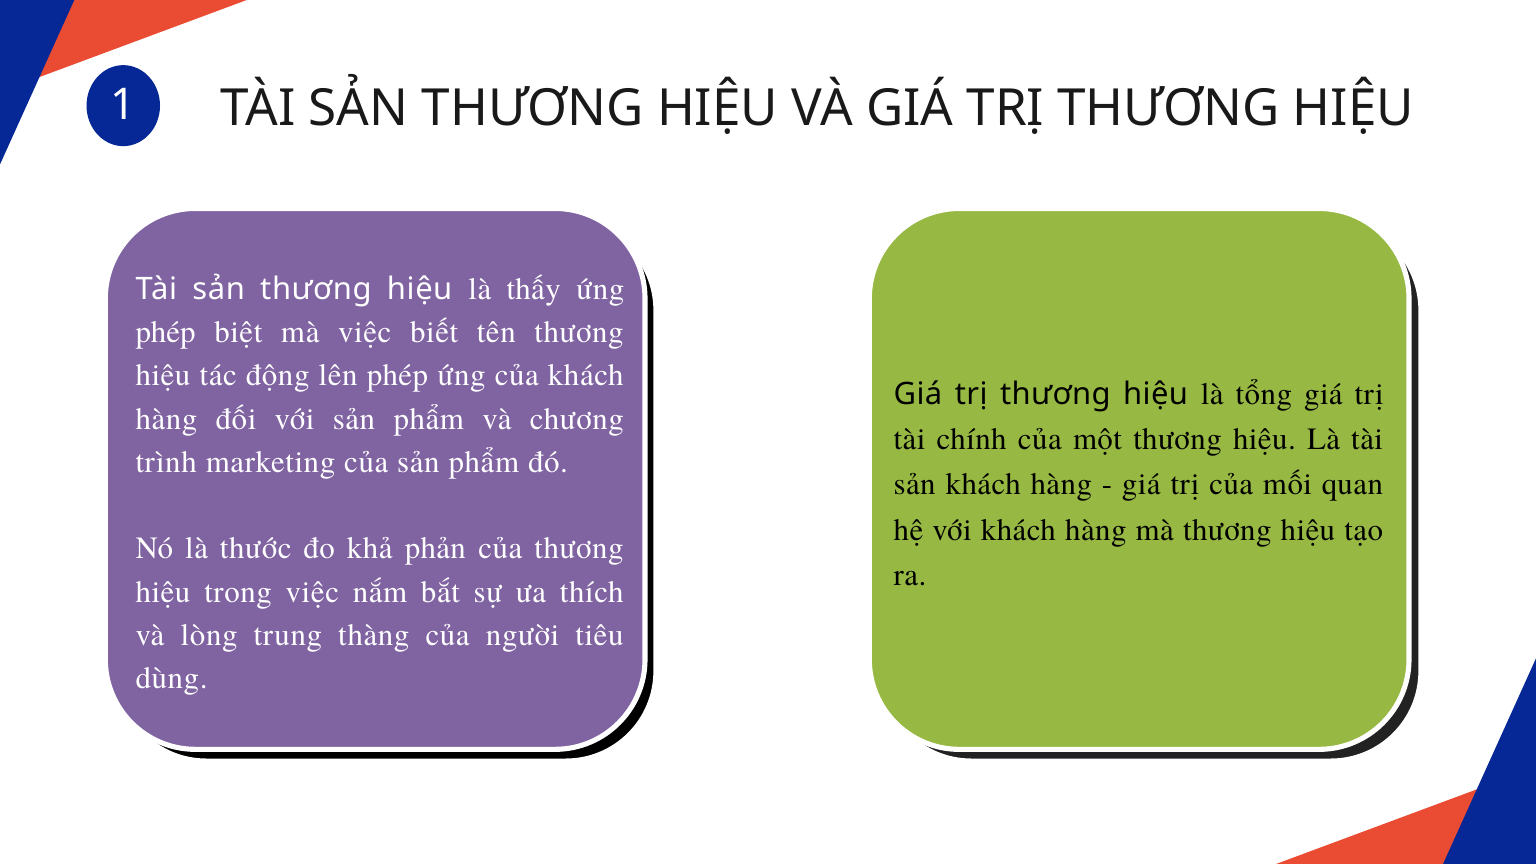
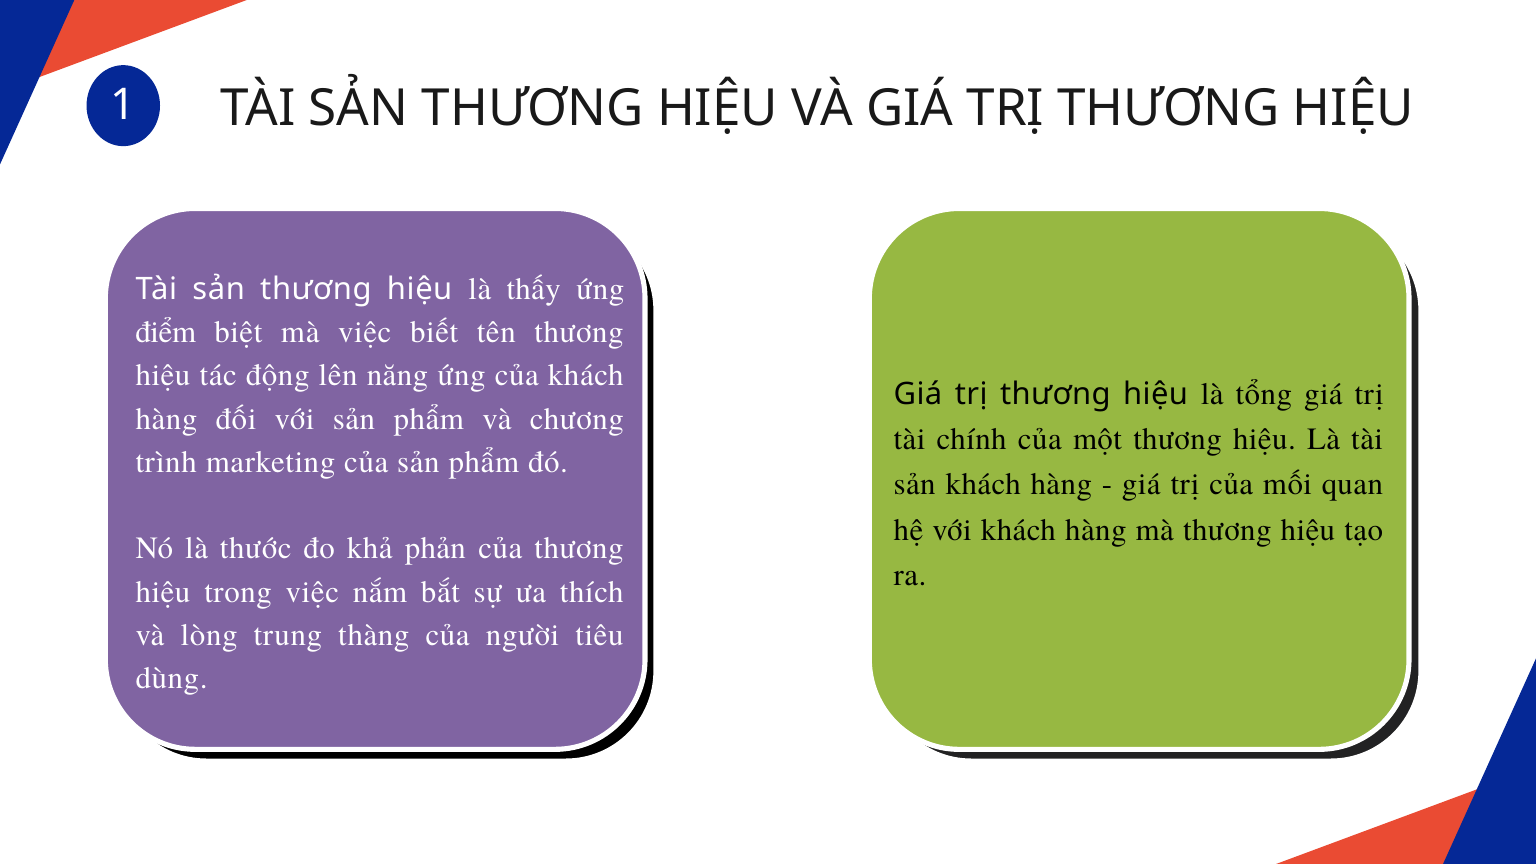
phép at (166, 332): phép -> điểm
lên phép: phép -> năng
